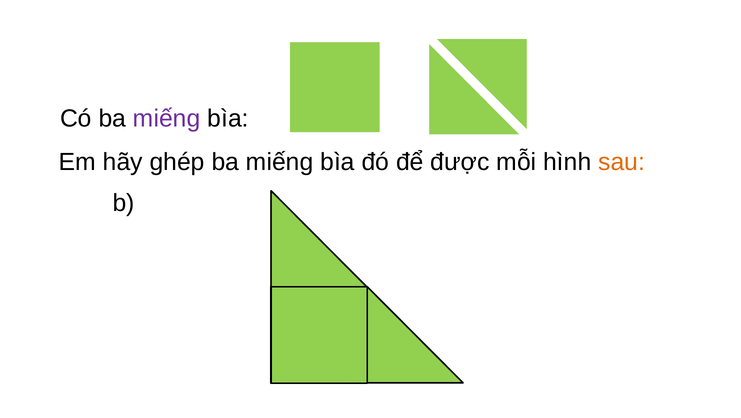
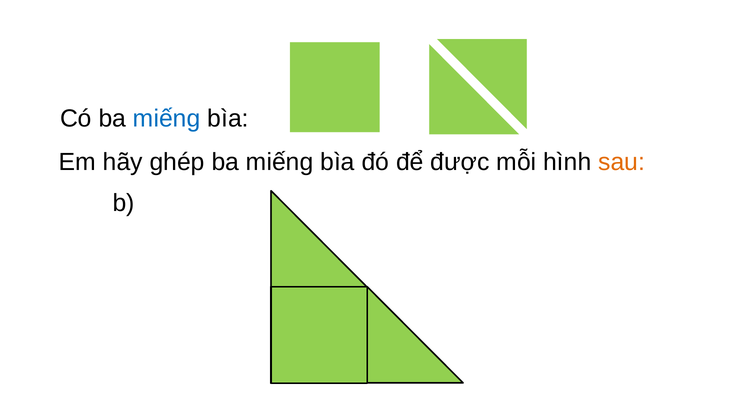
miếng at (167, 118) colour: purple -> blue
